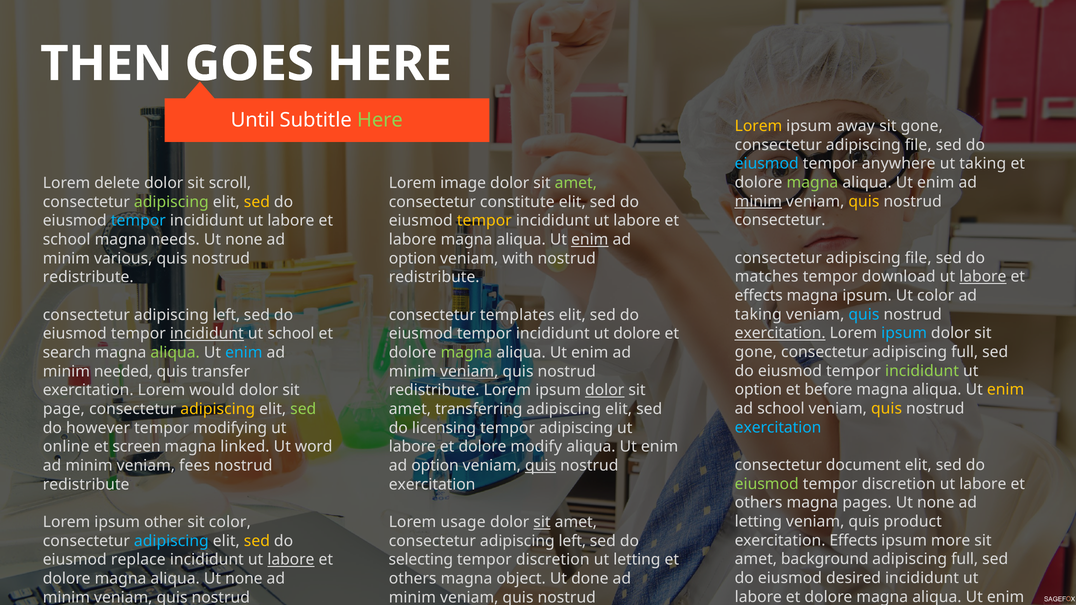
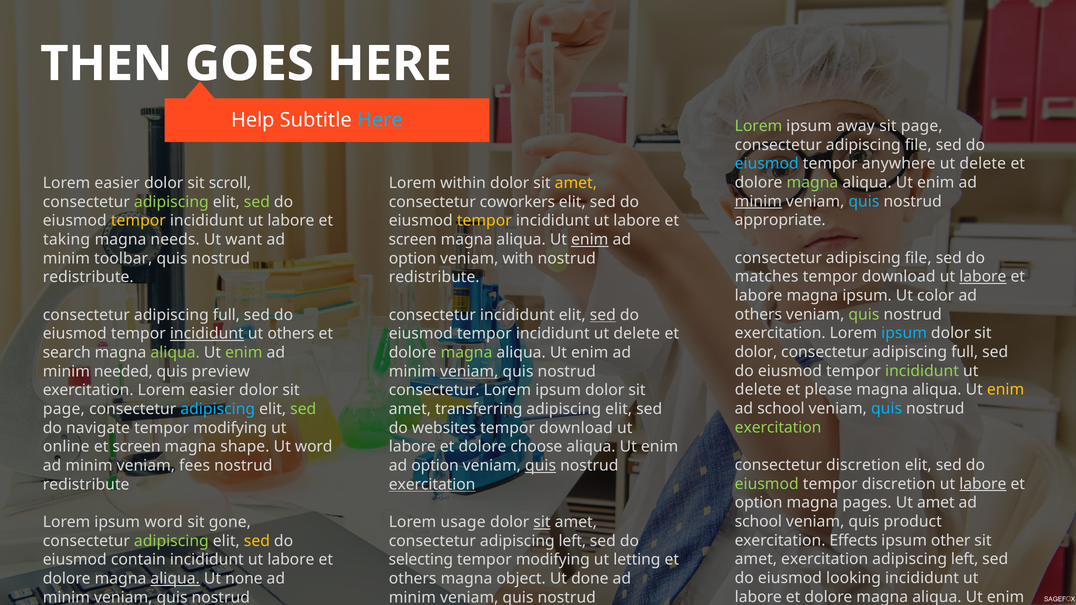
Until: Until -> Help
Here at (380, 120) colour: light green -> light blue
Lorem at (759, 126) colour: yellow -> light green
gone at (922, 126): gone -> page
taking at (983, 164): taking -> delete
delete at (117, 183): delete -> easier
image: image -> within
amet at (576, 183) colour: light green -> yellow
quis at (864, 202) colour: yellow -> light blue
sed at (257, 202) colour: yellow -> light green
constitute: constitute -> coworkers
consectetur at (780, 220): consectetur -> appropriate
tempor at (138, 221) colour: light blue -> yellow
school at (67, 240): school -> taking
none at (244, 240): none -> want
labore at (413, 240): labore -> screen
various: various -> toolbar
effects at (759, 296): effects -> labore
taking at (758, 315): taking -> others
quis at (864, 315) colour: light blue -> light green
left at (226, 315): left -> full
consectetur templates: templates -> incididunt
sed at (603, 315) underline: none -> present
exercitation at (780, 333) underline: present -> none
ut school: school -> others
dolore at (637, 334): dolore -> delete
gone at (756, 352): gone -> dolor
enim at (244, 353) colour: light blue -> light green
transfer: transfer -> preview
option at (758, 390): option -> delete
before: before -> please
exercitation Lorem would: would -> easier
redistribute at (434, 390): redistribute -> consectetur
dolor at (605, 390) underline: present -> none
quis at (887, 409) colour: yellow -> light blue
adipiscing at (218, 409) colour: yellow -> light blue
exercitation at (778, 428) colour: light blue -> light green
however: however -> navigate
licensing: licensing -> websites
adipiscing at (576, 428): adipiscing -> download
linked: linked -> shape
modify: modify -> choose
consectetur document: document -> discretion
labore at (983, 484) underline: none -> present
exercitation at (432, 485) underline: none -> present
others at (759, 503): others -> option
none at (936, 503): none -> amet
letting at (758, 522): letting -> school
ipsum other: other -> word
sit color: color -> gone
more: more -> other
adipiscing at (171, 541) colour: light blue -> light green
amet background: background -> exercitation
full at (965, 559): full -> left
replace: replace -> contain
labore at (291, 560) underline: present -> none
discretion at (553, 560): discretion -> modifying
desired: desired -> looking
aliqua at (175, 579) underline: none -> present
